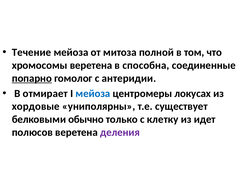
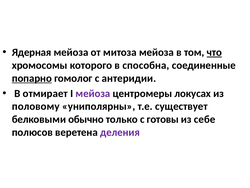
Течение: Течение -> Ядерная
митоза полной: полной -> мейоза
что underline: none -> present
хромосомы веретена: веретена -> которого
мейоза at (93, 93) colour: blue -> purple
хордовые: хордовые -> половому
клетку: клетку -> готовы
идет: идет -> себе
